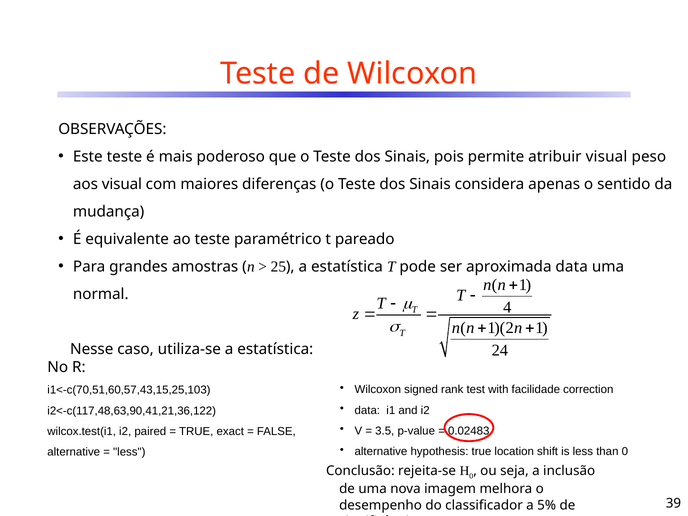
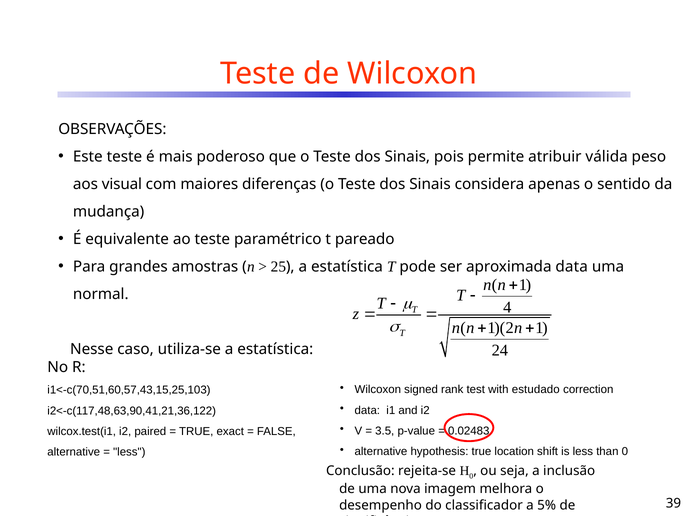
atribuir visual: visual -> válida
facilidade: facilidade -> estudado
